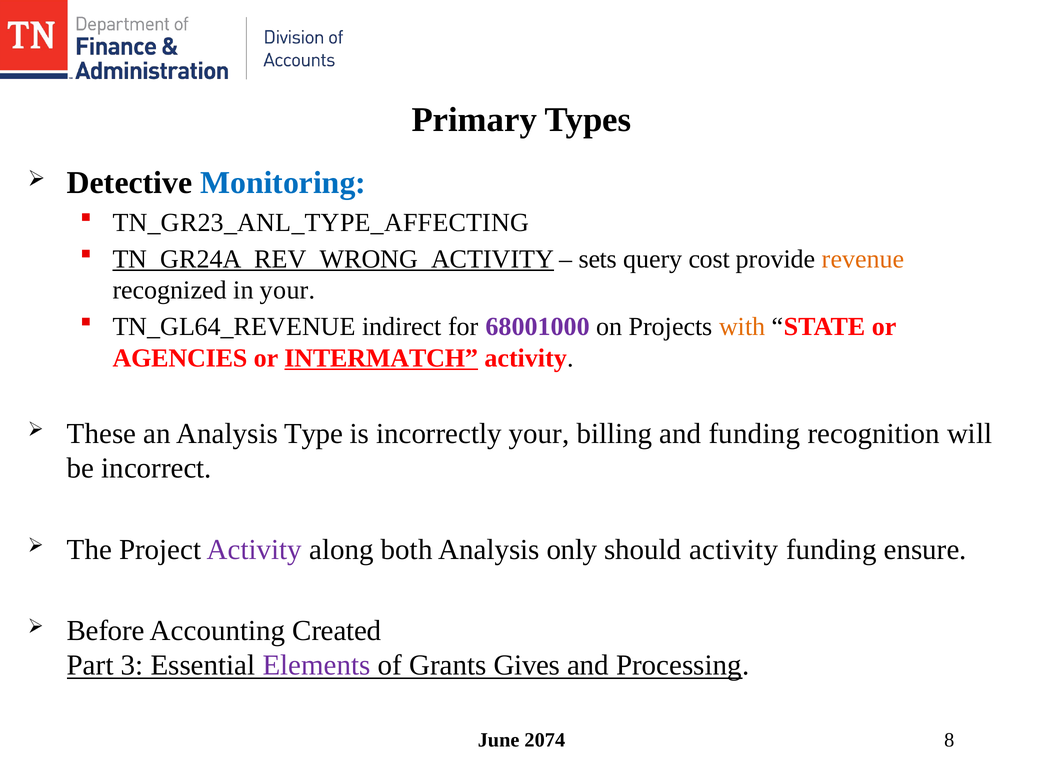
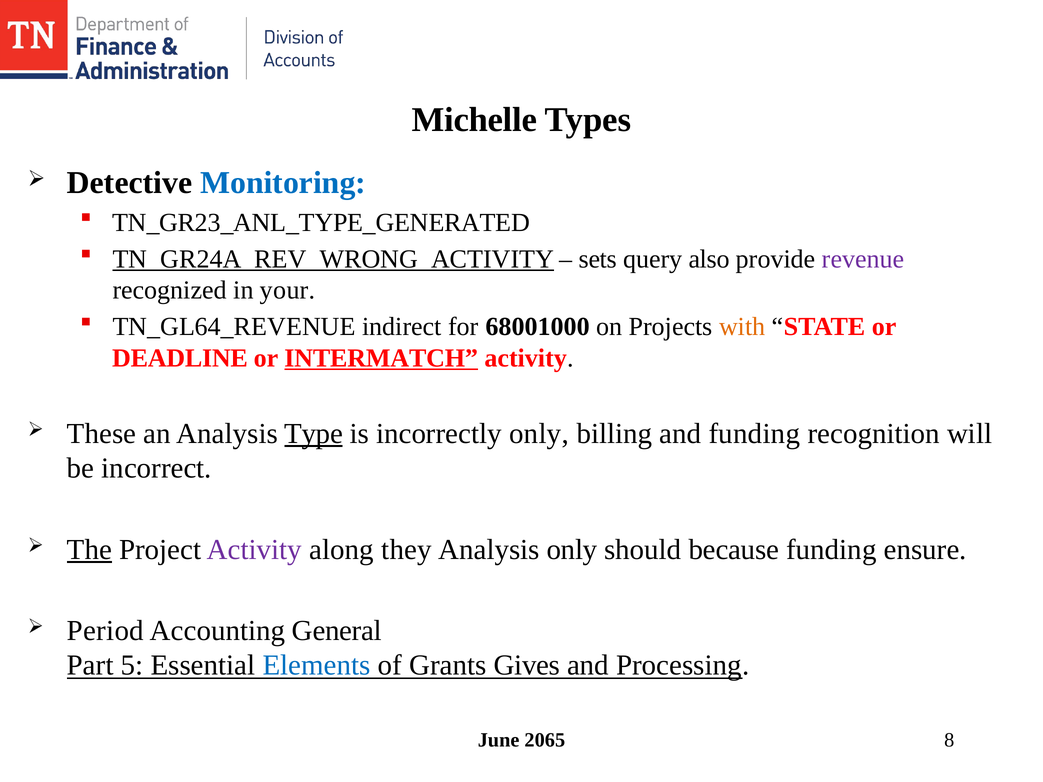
Primary: Primary -> Michelle
TN_GR23_ANL_TYPE_AFFECTING: TN_GR23_ANL_TYPE_AFFECTING -> TN_GR23_ANL_TYPE_GENERATED
cost: cost -> also
revenue colour: orange -> purple
68001000 colour: purple -> black
AGENCIES: AGENCIES -> DEADLINE
Type underline: none -> present
incorrectly your: your -> only
The underline: none -> present
both: both -> they
should activity: activity -> because
Before: Before -> Period
Created: Created -> General
3: 3 -> 5
Elements colour: purple -> blue
2074: 2074 -> 2065
